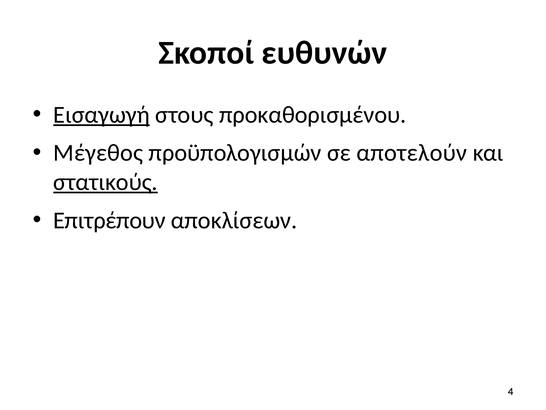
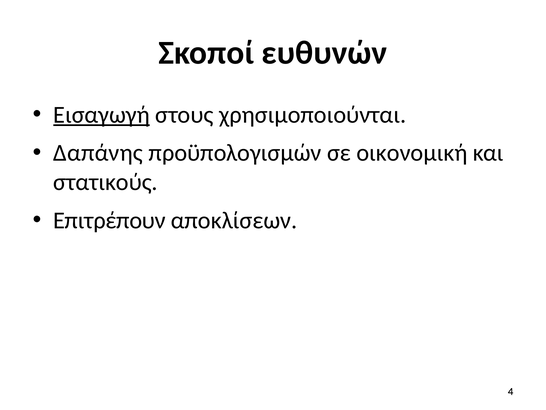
προκαθορισμένου: προκαθορισμένου -> χρησιμοποιούνται
Μέγεθος: Μέγεθος -> Δαπάνης
αποτελούν: αποτελούν -> οικονομική
στατικούς underline: present -> none
